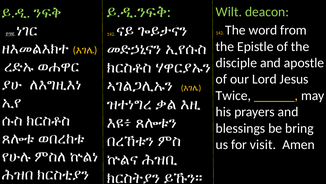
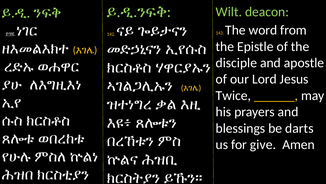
bring: bring -> darts
visit: visit -> give
